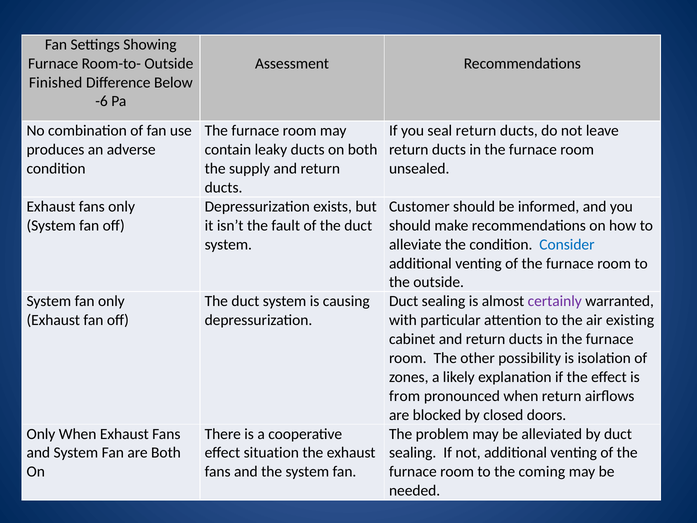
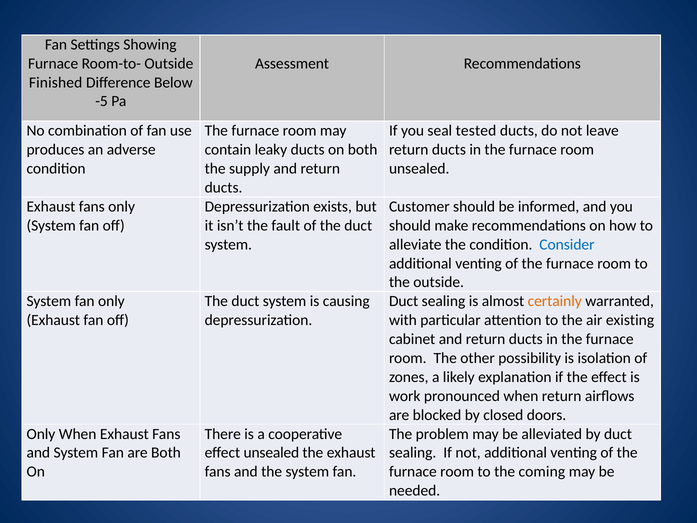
-6: -6 -> -5
seal return: return -> tested
certainly colour: purple -> orange
from: from -> work
effect situation: situation -> unsealed
